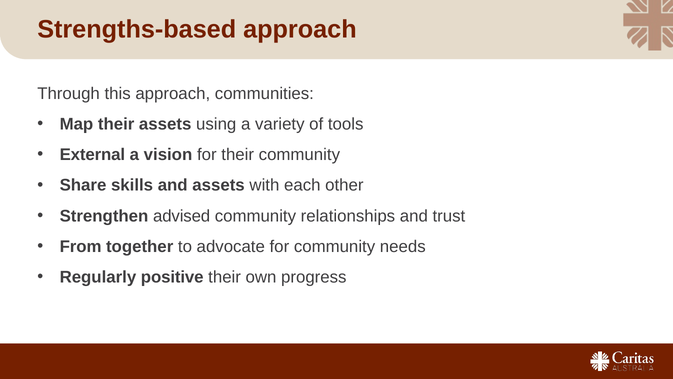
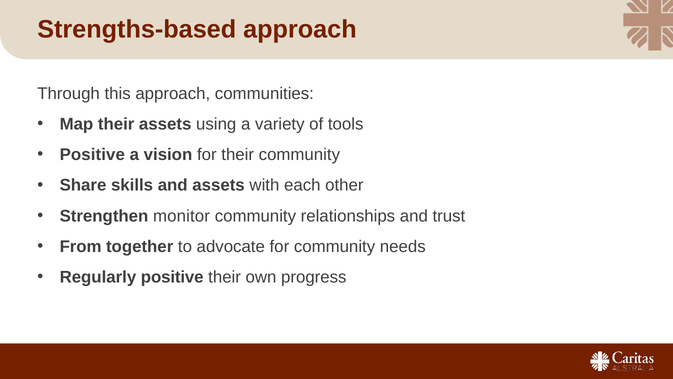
External at (92, 155): External -> Positive
advised: advised -> monitor
